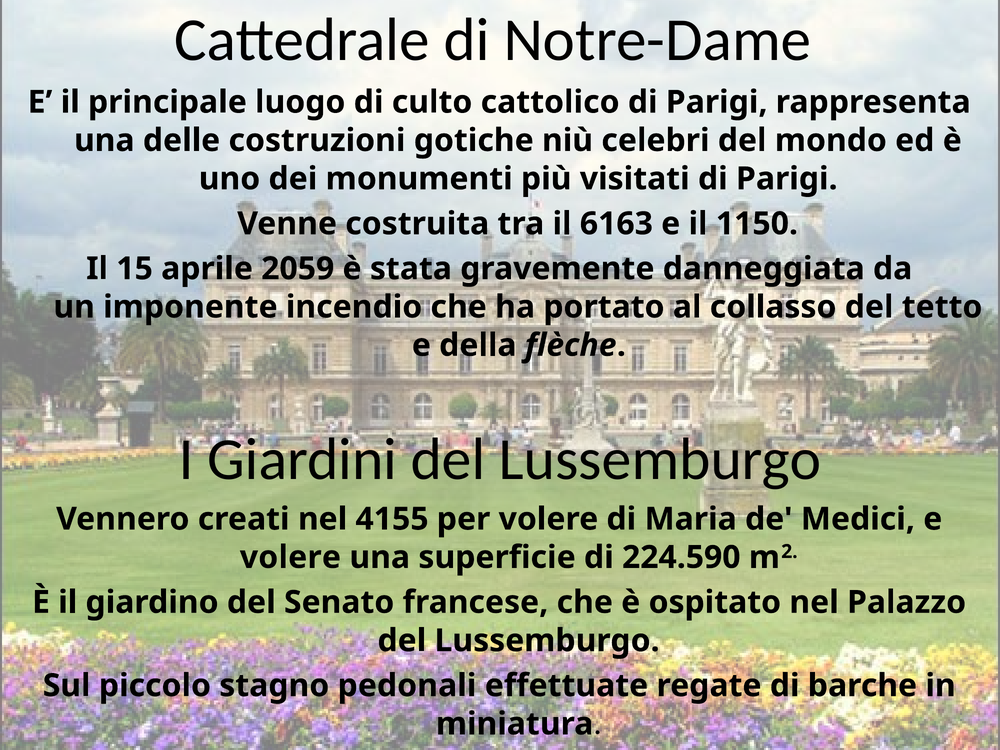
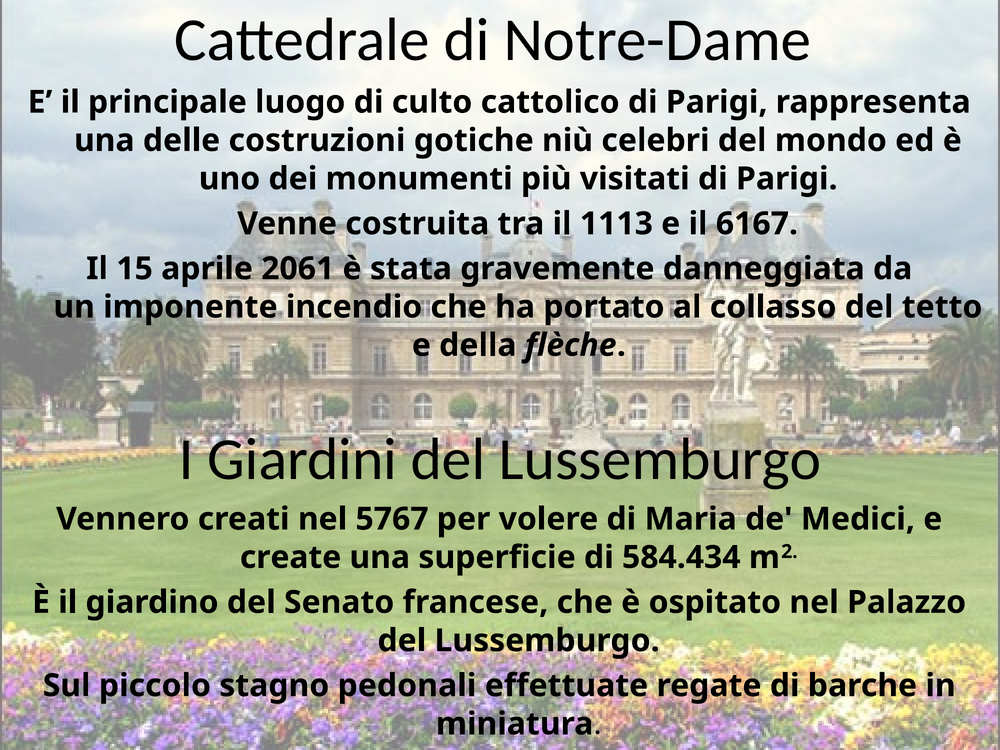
6163: 6163 -> 1113
1150: 1150 -> 6167
2059: 2059 -> 2061
4155: 4155 -> 5767
volere at (290, 557): volere -> create
224.590: 224.590 -> 584.434
